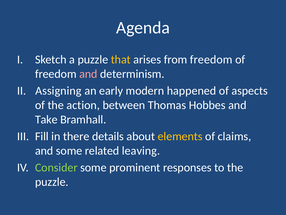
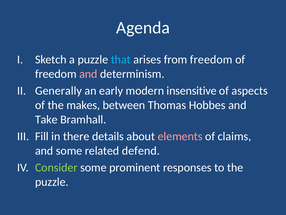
that colour: yellow -> light blue
Assigning: Assigning -> Generally
happened: happened -> insensitive
action: action -> makes
elements colour: yellow -> pink
leaving: leaving -> defend
